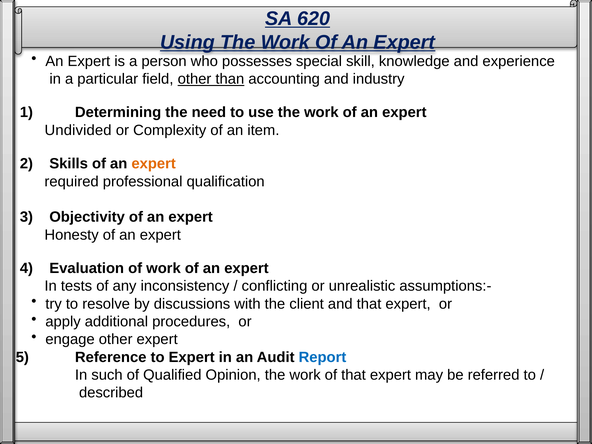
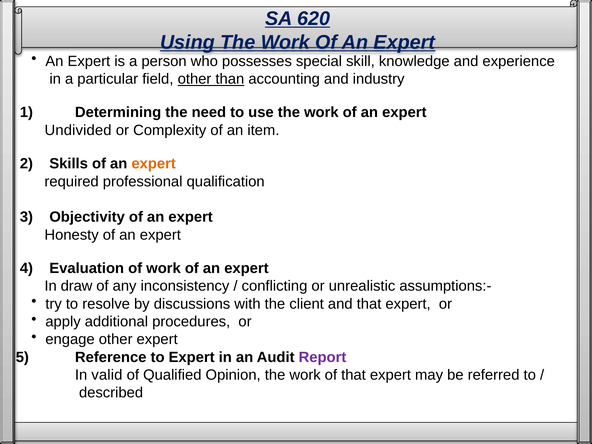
tests: tests -> draw
Report colour: blue -> purple
such: such -> valid
